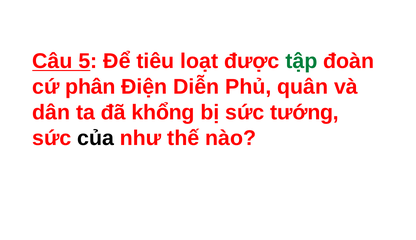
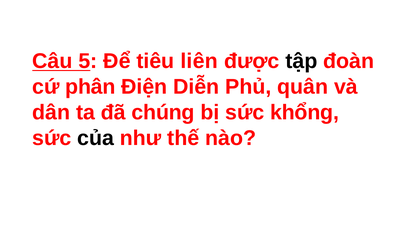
loạt: loạt -> liên
tập colour: green -> black
khổng: khổng -> chúng
tướng: tướng -> khổng
